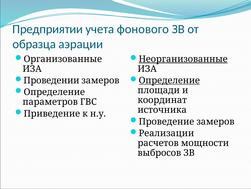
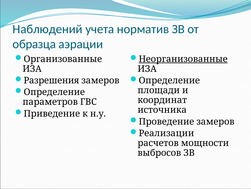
Предприятии: Предприятии -> Наблюдений
фонового: фонового -> норматив
Проведении: Проведении -> Разрешения
Определение at (169, 80) underline: present -> none
